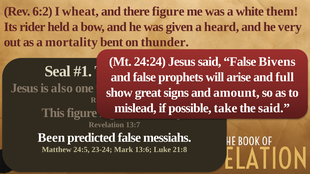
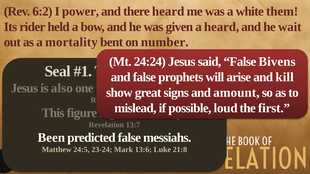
wheat: wheat -> power
there figure: figure -> heard
very: very -> wait
thunder: thunder -> number
full: full -> kill
take: take -> loud
the said: said -> first
